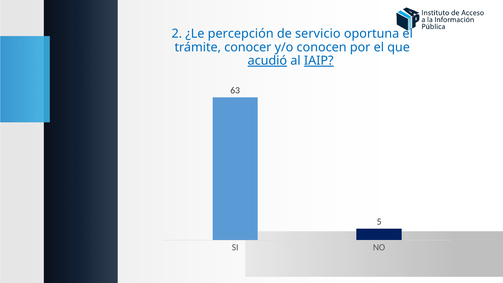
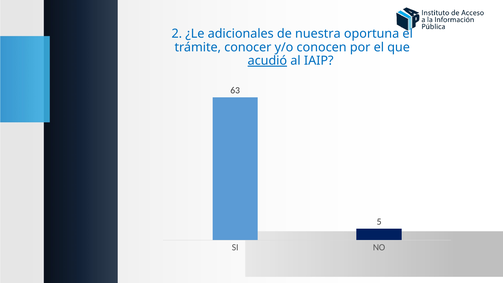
percepción: percepción -> adicionales
servicio: servicio -> nuestra
IAIP underline: present -> none
